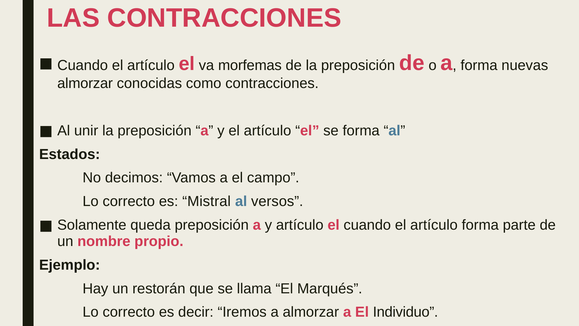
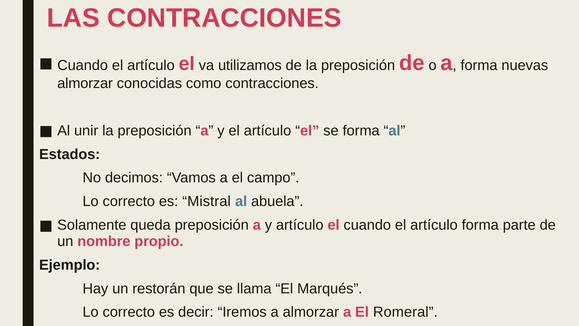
morfemas: morfemas -> utilizamos
versos: versos -> abuela
Individuo: Individuo -> Romeral
